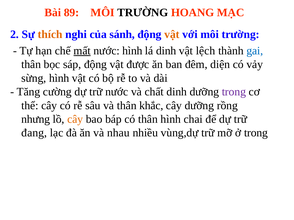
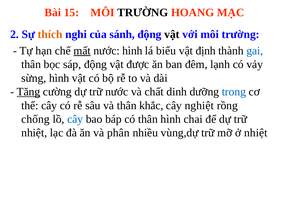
89: 89 -> 15
vật at (172, 34) colour: orange -> black
lá dinh: dinh -> biểu
lệch: lệch -> định
diện: diện -> lạnh
Tăng underline: none -> present
trong at (234, 92) colour: purple -> blue
cây dưỡng: dưỡng -> nghiệt
nhưng: nhưng -> chống
cây at (75, 119) colour: orange -> blue
đang at (34, 133): đang -> nhiệt
nhau: nhau -> phân
ở trong: trong -> nhiệt
